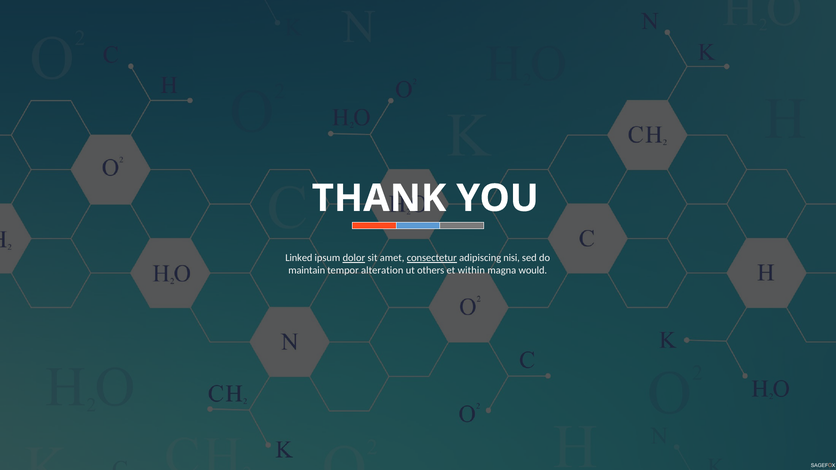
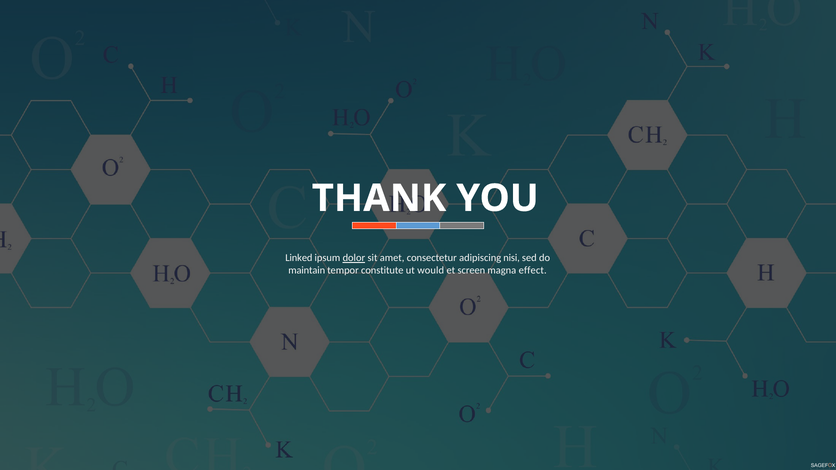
consectetur underline: present -> none
alteration: alteration -> constitute
others: others -> would
within: within -> screen
would: would -> effect
